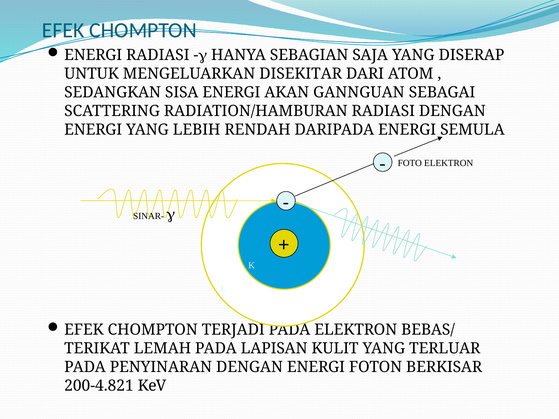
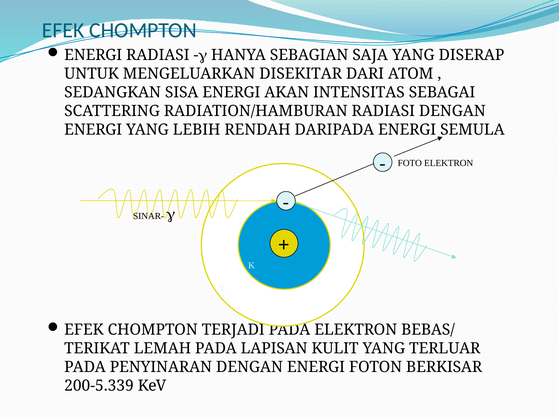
GANNGUAN: GANNGUAN -> INTENSITAS
200-4.821: 200-4.821 -> 200-5.339
